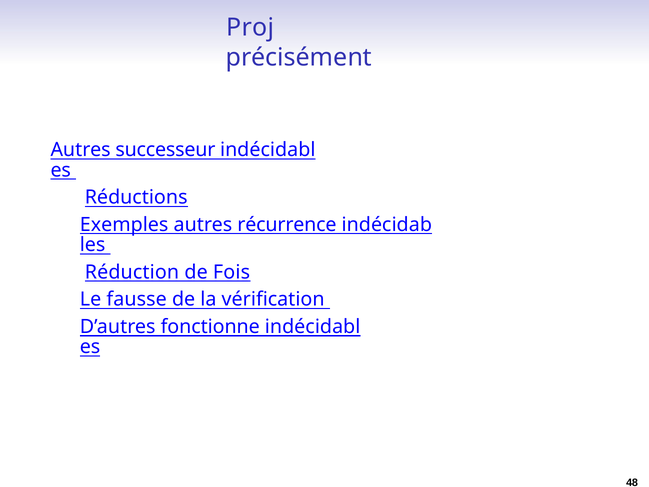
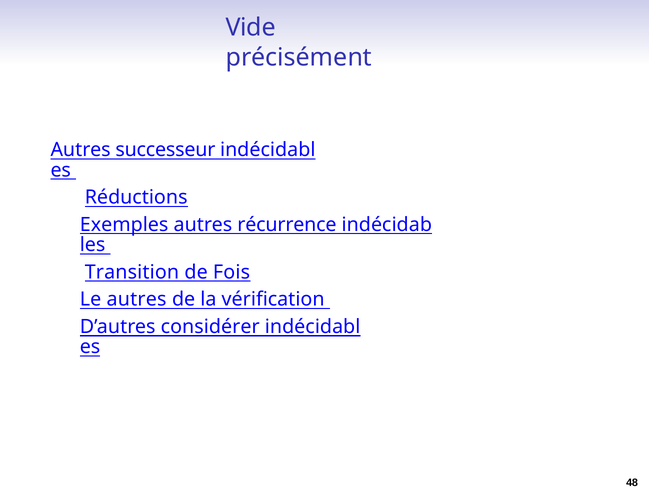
Proj: Proj -> Vide
Réduction: Réduction -> Transition
Le fausse: fausse -> autres
fonctionne: fonctionne -> considérer
